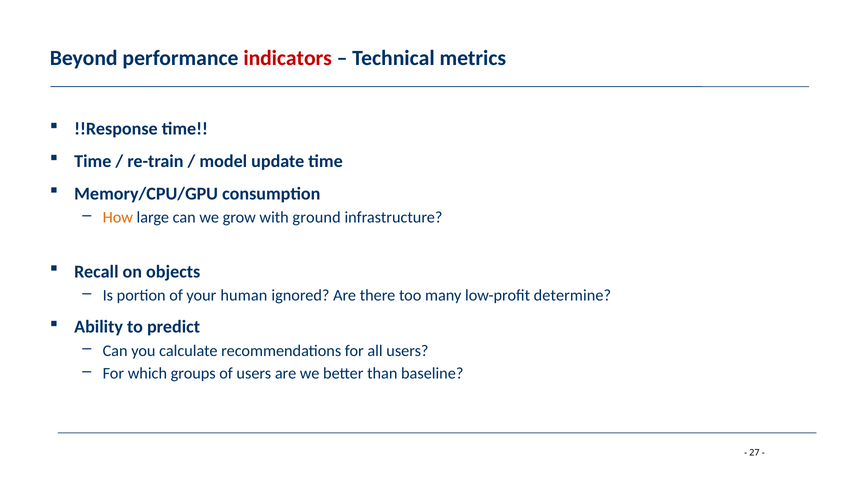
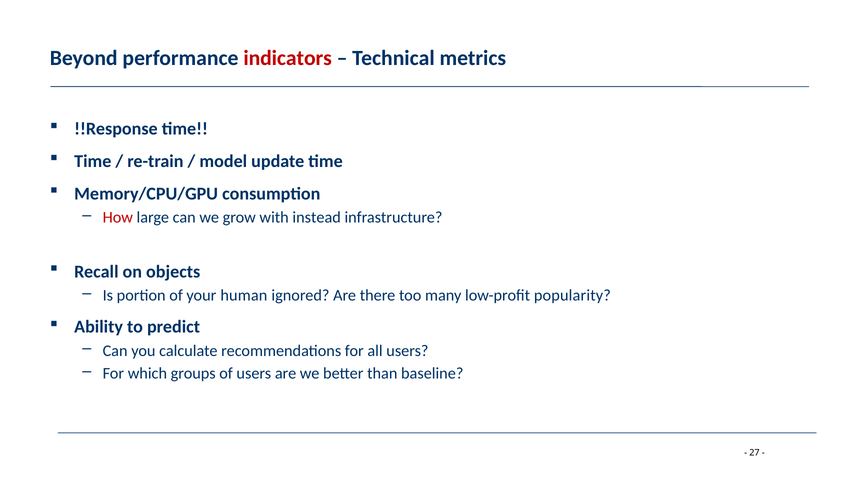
How colour: orange -> red
ground: ground -> instead
determine: determine -> popularity
